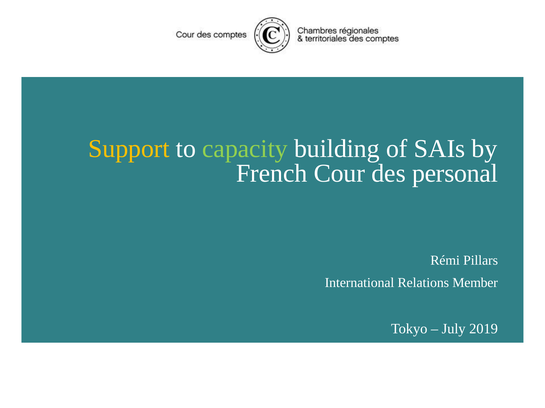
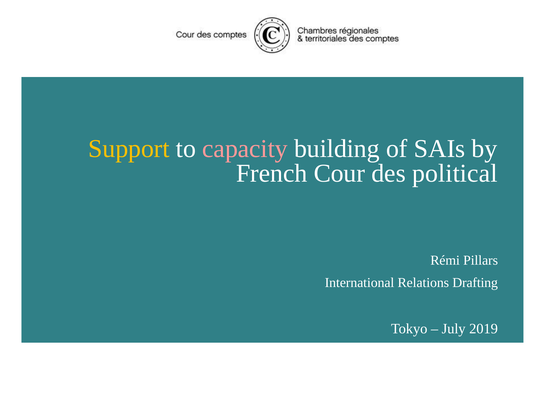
capacity colour: light green -> pink
personal: personal -> political
Member: Member -> Drafting
